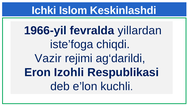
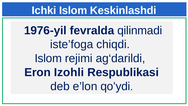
1966-yil: 1966-yil -> 1976-yil
yillardan: yillardan -> qilinmadi
Vazir at (48, 58): Vazir -> Islom
kuchli: kuchli -> qoʻydi
